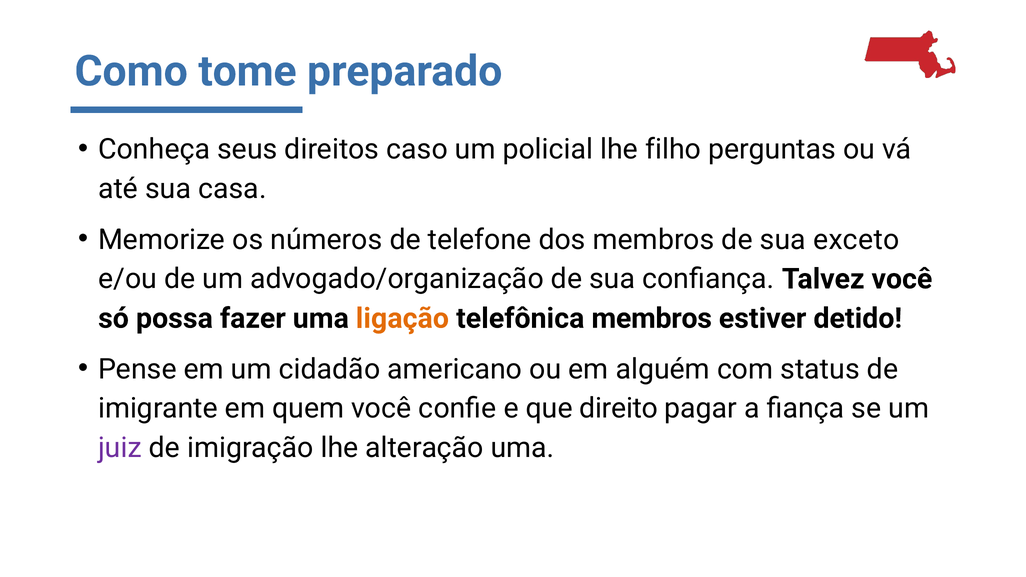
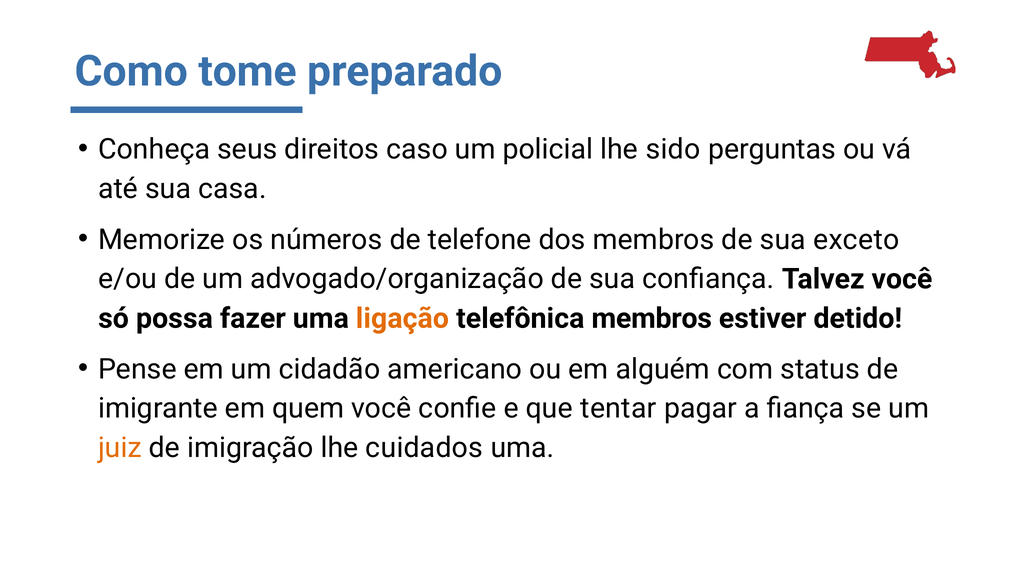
filho: filho -> sido
direito: direito -> tentar
juiz colour: purple -> orange
alteração: alteração -> cuidados
